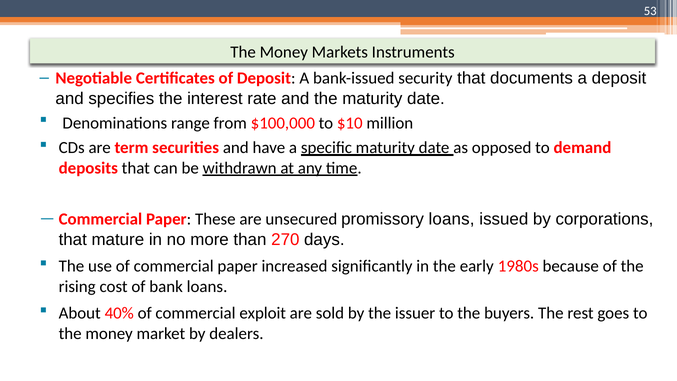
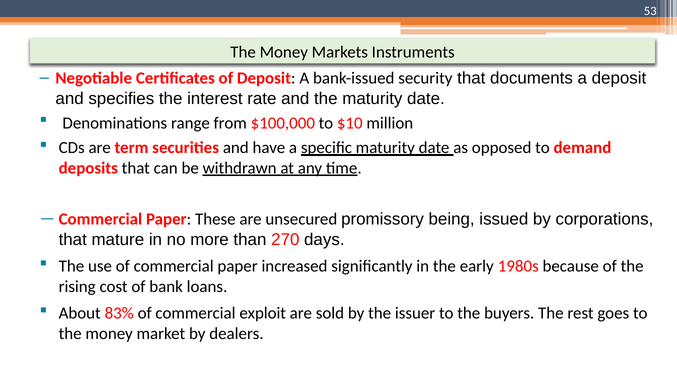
promissory loans: loans -> being
40%: 40% -> 83%
